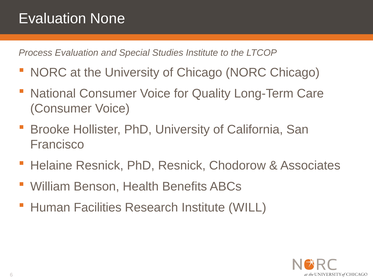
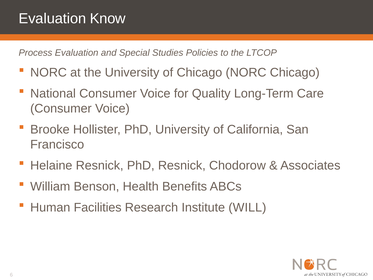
None: None -> Know
Studies Institute: Institute -> Policies
